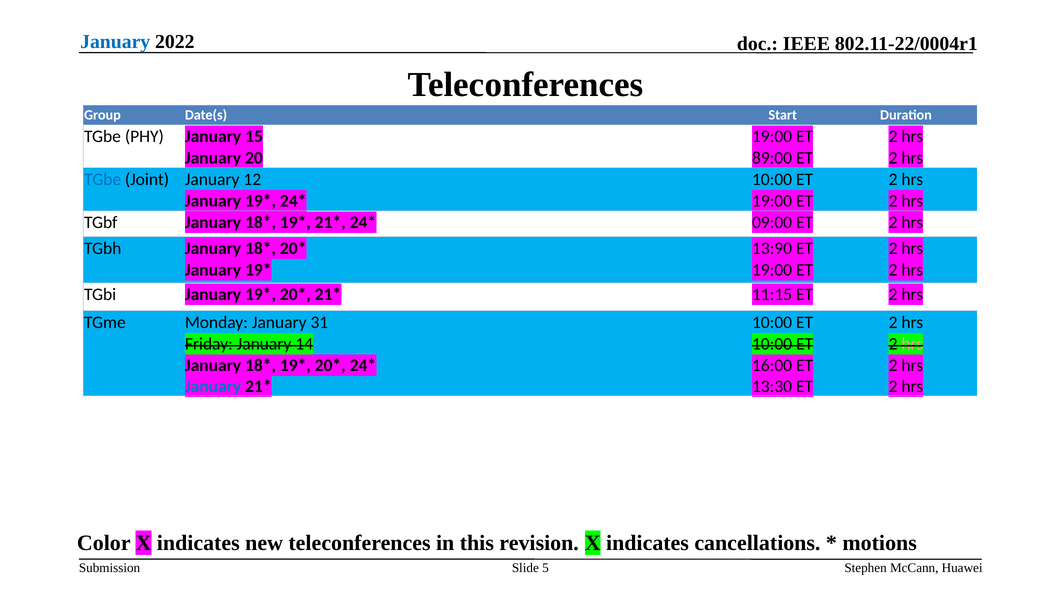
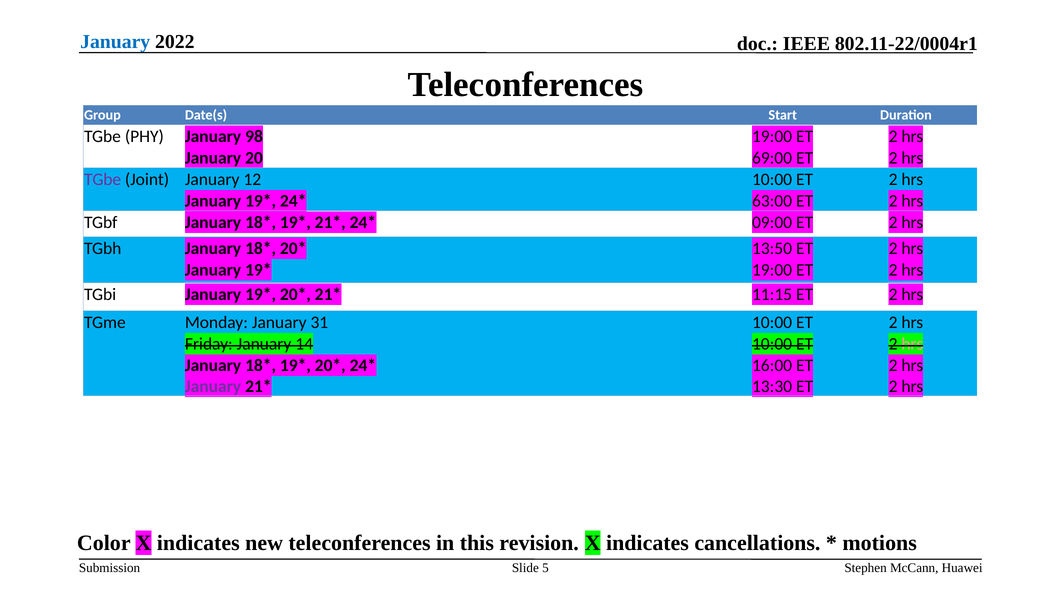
15: 15 -> 98
89:00: 89:00 -> 69:00
TGbe at (103, 179) colour: blue -> purple
19:00 at (772, 201): 19:00 -> 63:00
13:90: 13:90 -> 13:50
January at (213, 387) colour: blue -> purple
